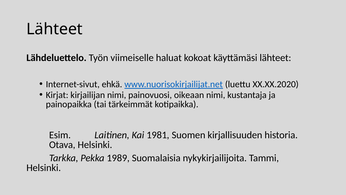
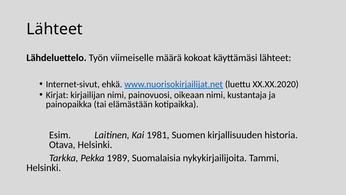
haluat: haluat -> määrä
tärkeimmät: tärkeimmät -> elämästään
